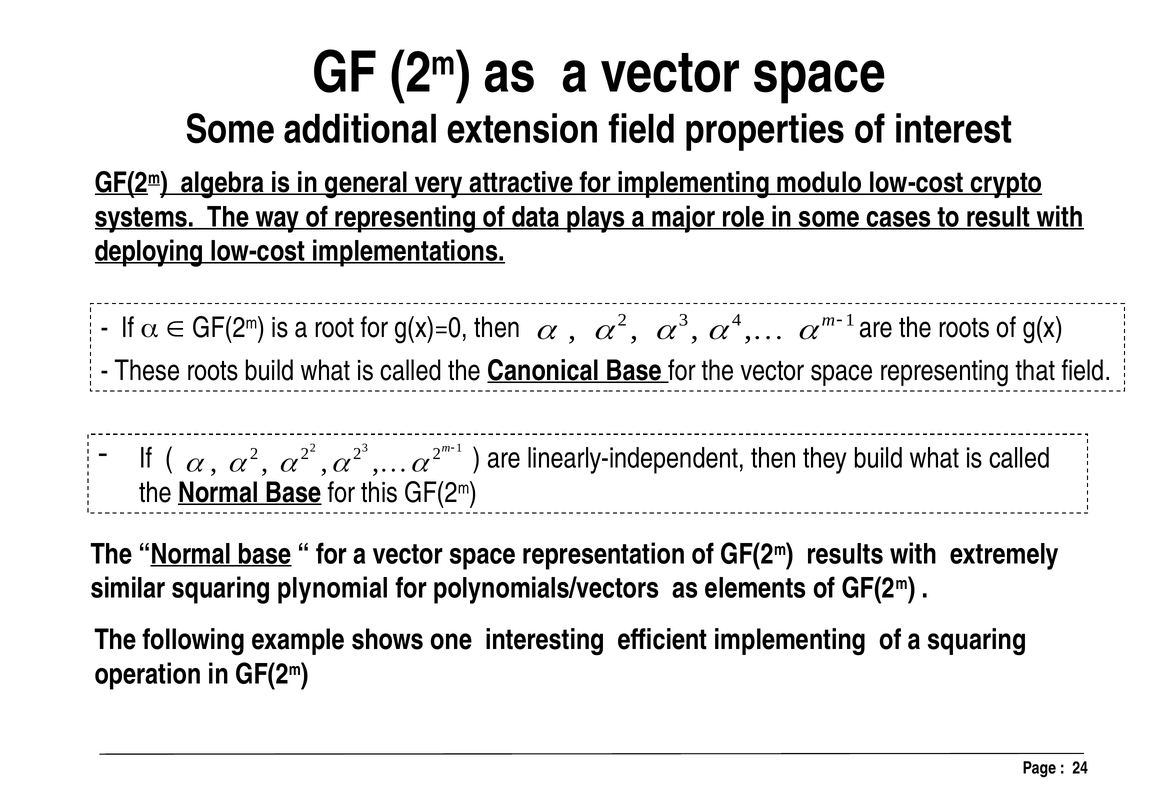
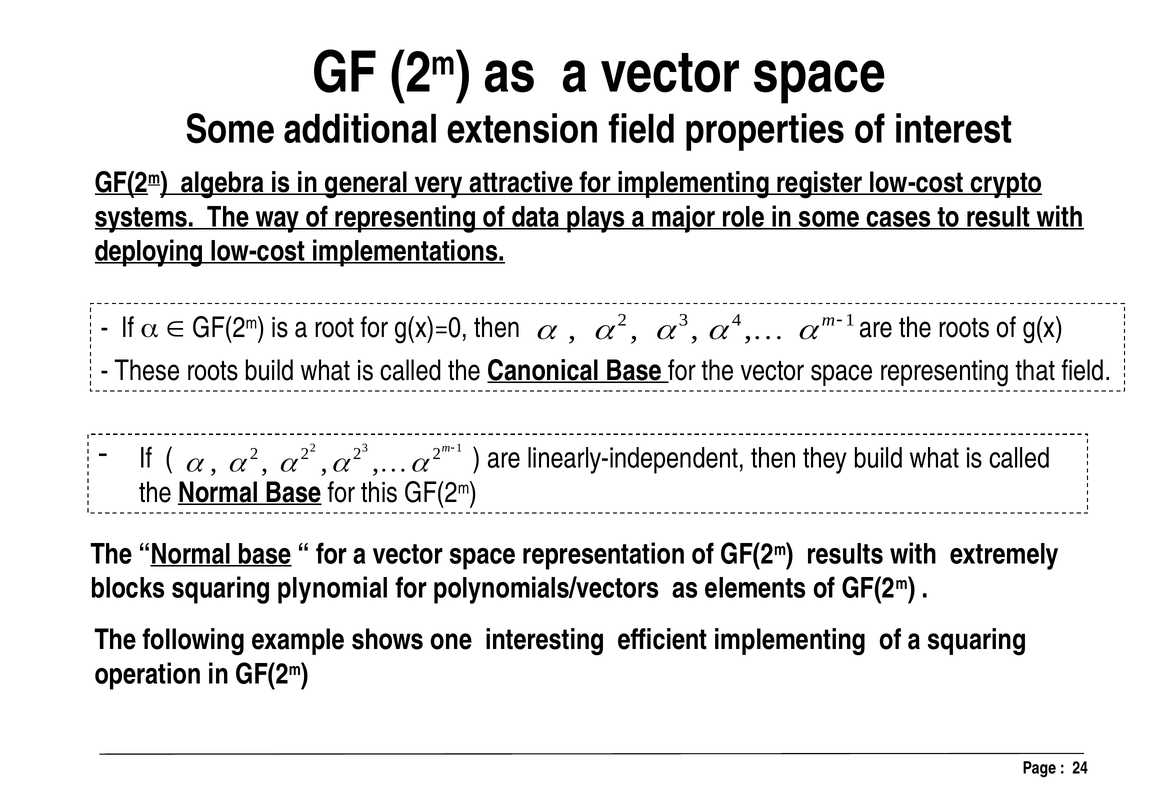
modulo: modulo -> register
similar: similar -> blocks
